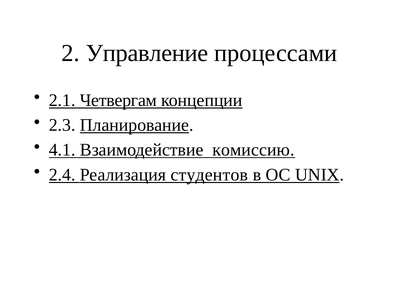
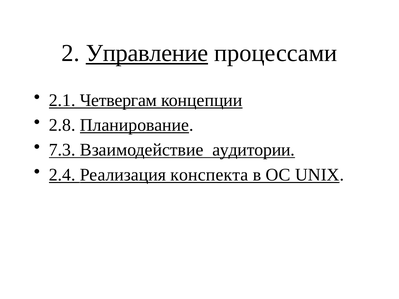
Управление underline: none -> present
2.3: 2.3 -> 2.8
4.1: 4.1 -> 7.3
комиссию: комиссию -> аудитории
студентов: студентов -> конспекта
